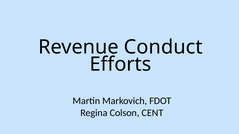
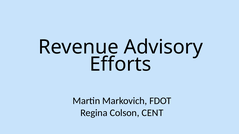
Conduct: Conduct -> Advisory
